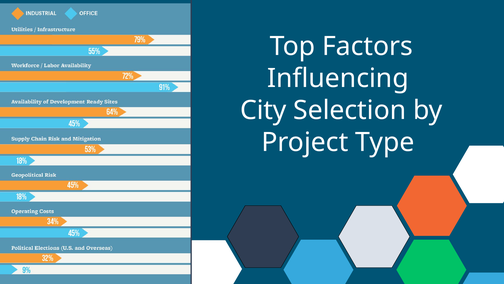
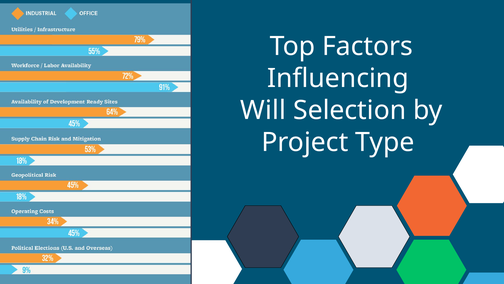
City: City -> Will
